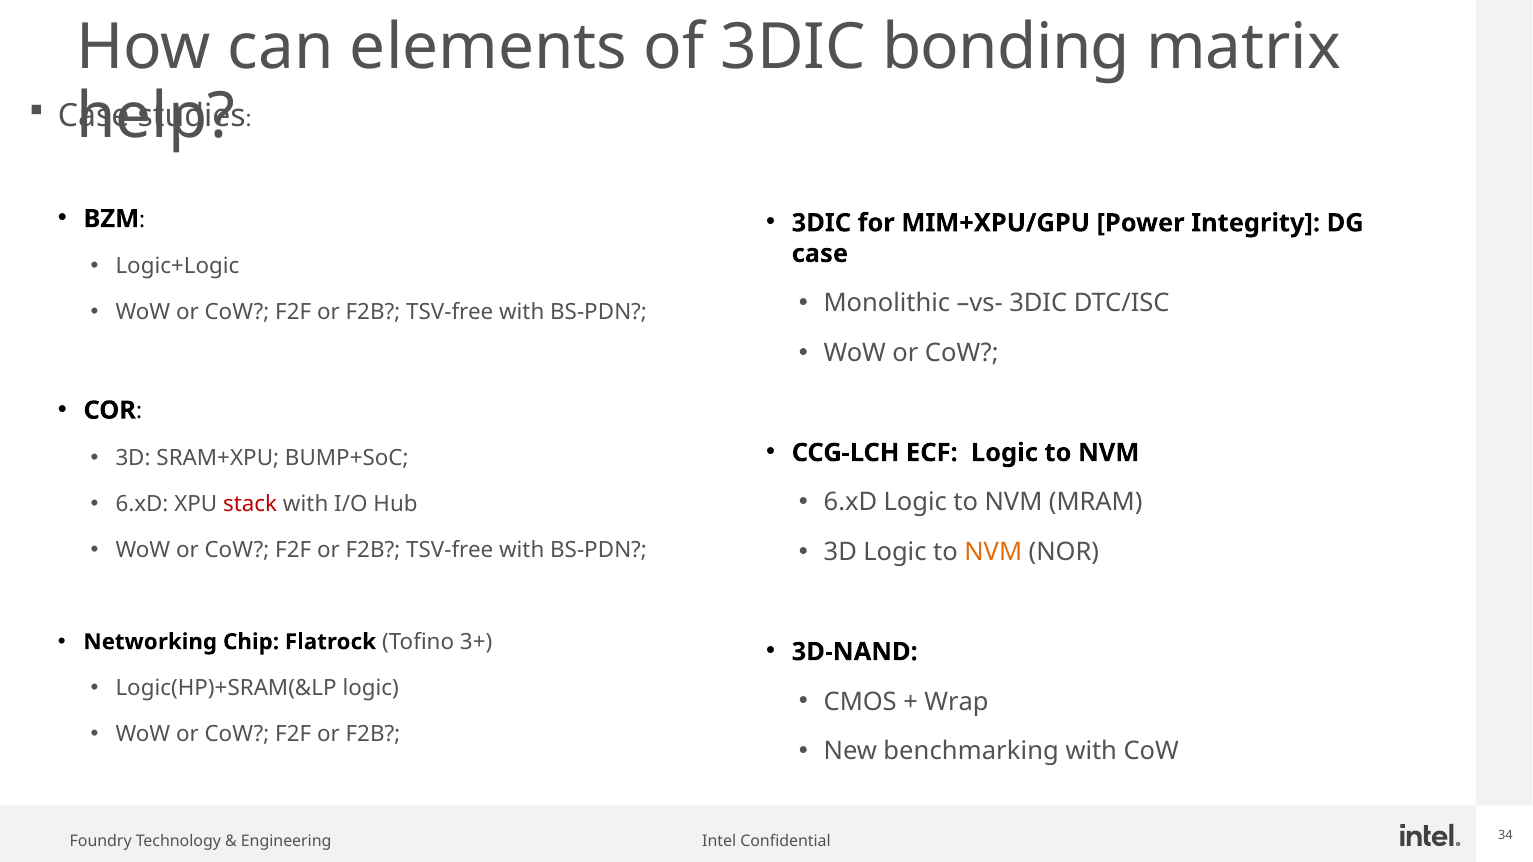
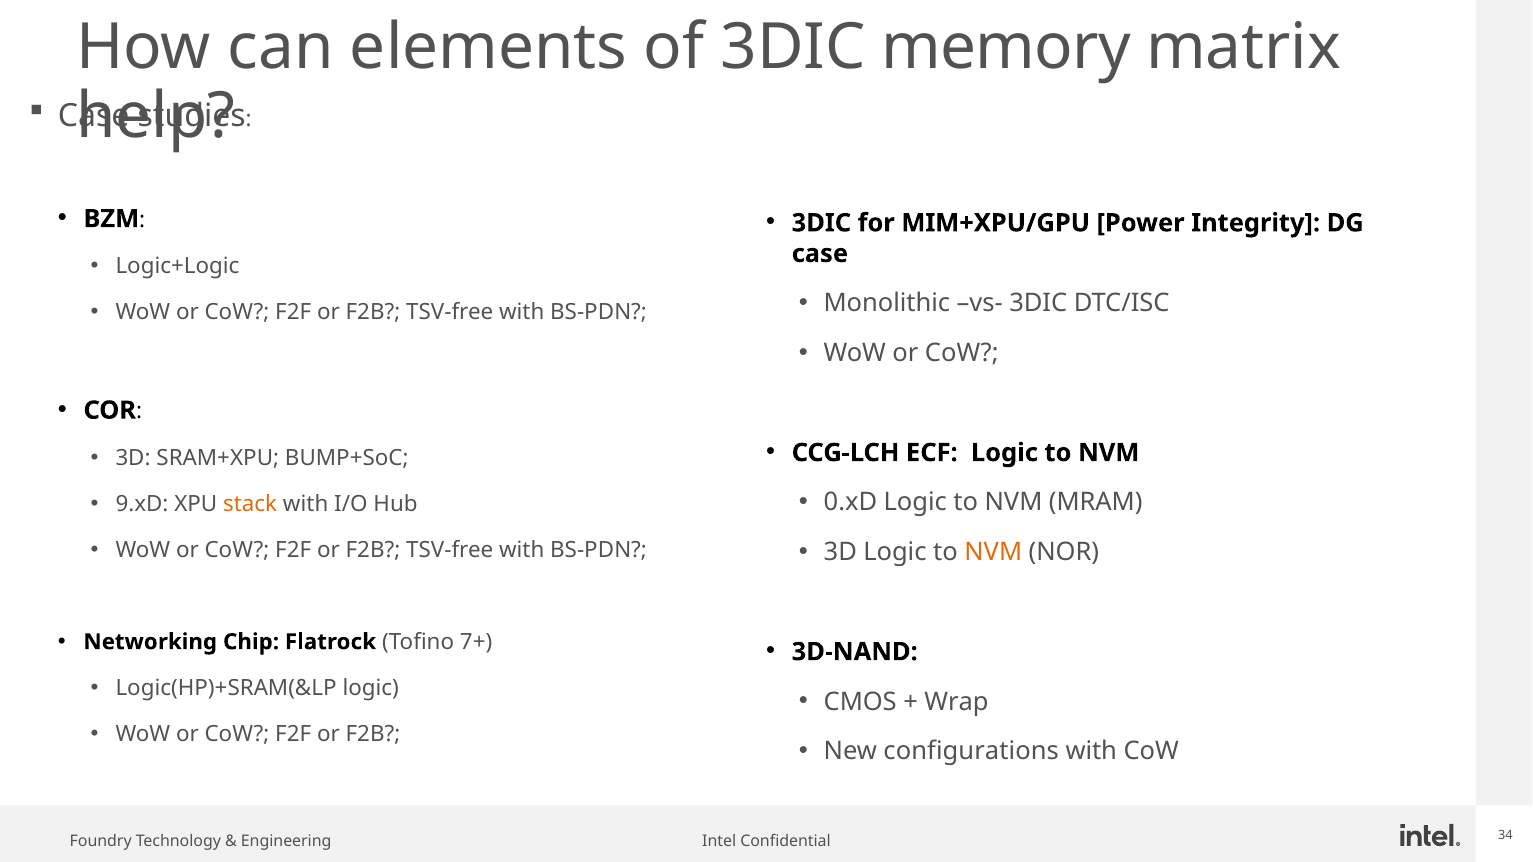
bonding: bonding -> memory
6.xD at (850, 503): 6.xD -> 0.xD
6.xD at (142, 504): 6.xD -> 9.xD
stack colour: red -> orange
3+: 3+ -> 7+
benchmarking: benchmarking -> configurations
